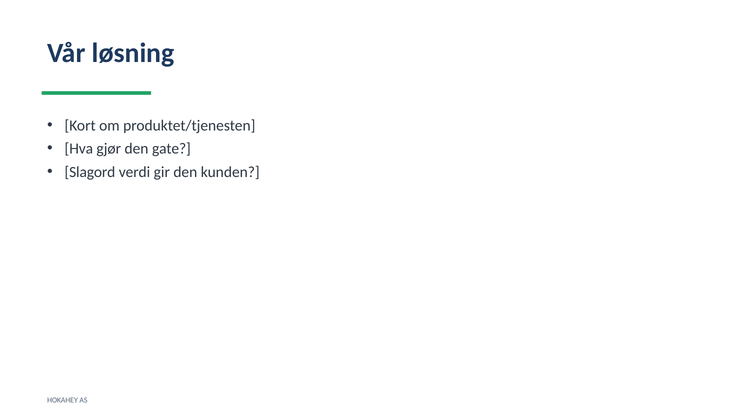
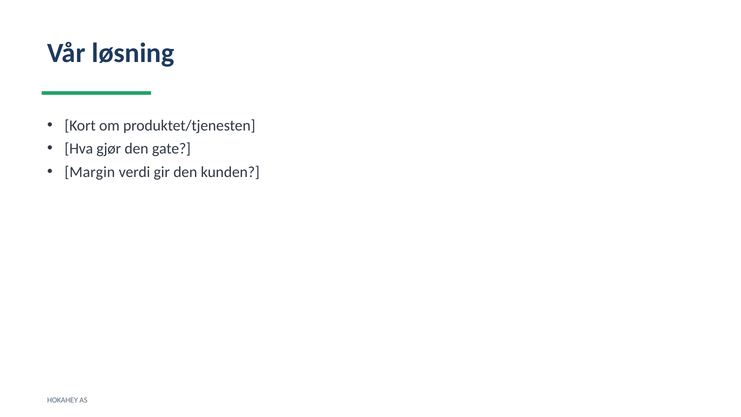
Slagord: Slagord -> Margin
